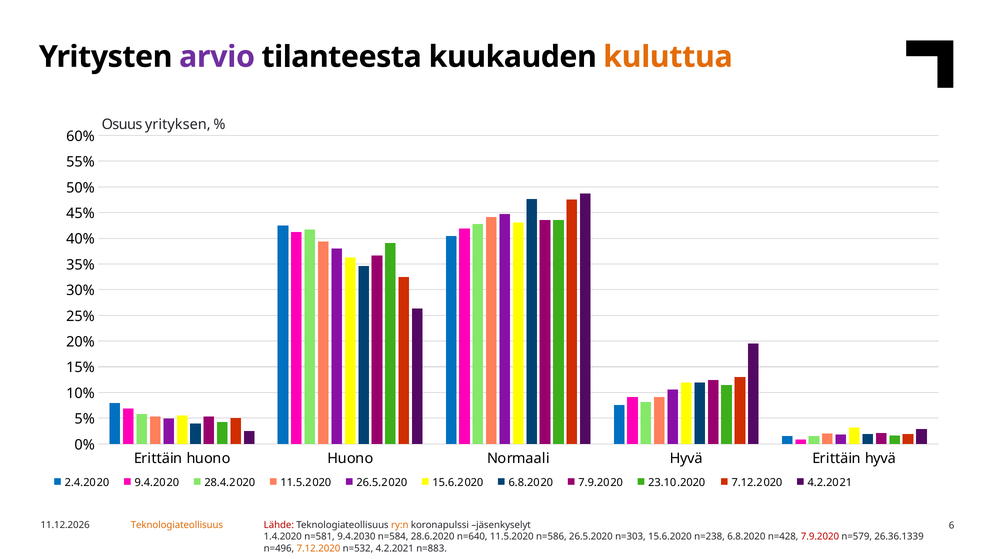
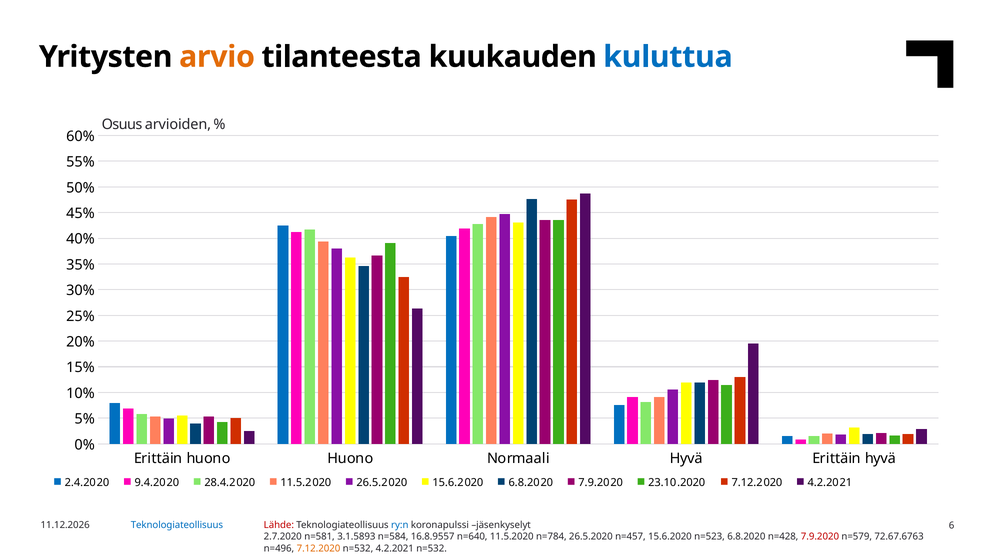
arvio colour: purple -> orange
kuluttua colour: orange -> blue
yrityksen: yrityksen -> arvioiden
Teknologiateollisuus at (177, 525) colour: orange -> blue
ry:n colour: orange -> blue
1.4.2020: 1.4.2020 -> 2.7.2020
9.4.2030: 9.4.2030 -> 3.1.5893
28.6.2020: 28.6.2020 -> 16.8.9557
n=586: n=586 -> n=784
n=303: n=303 -> n=457
n=238: n=238 -> n=523
26.36.1339: 26.36.1339 -> 72.67.6763
4.2.2021 n=883: n=883 -> n=532
